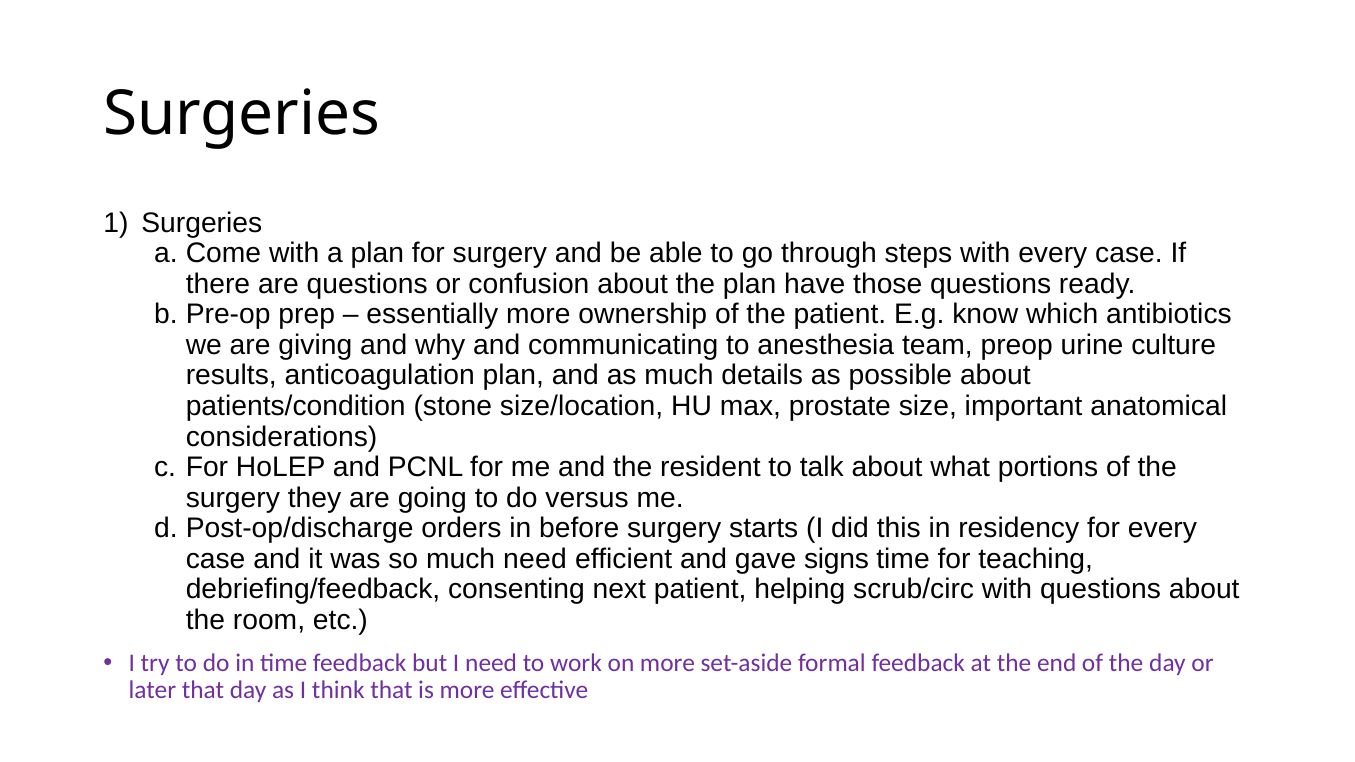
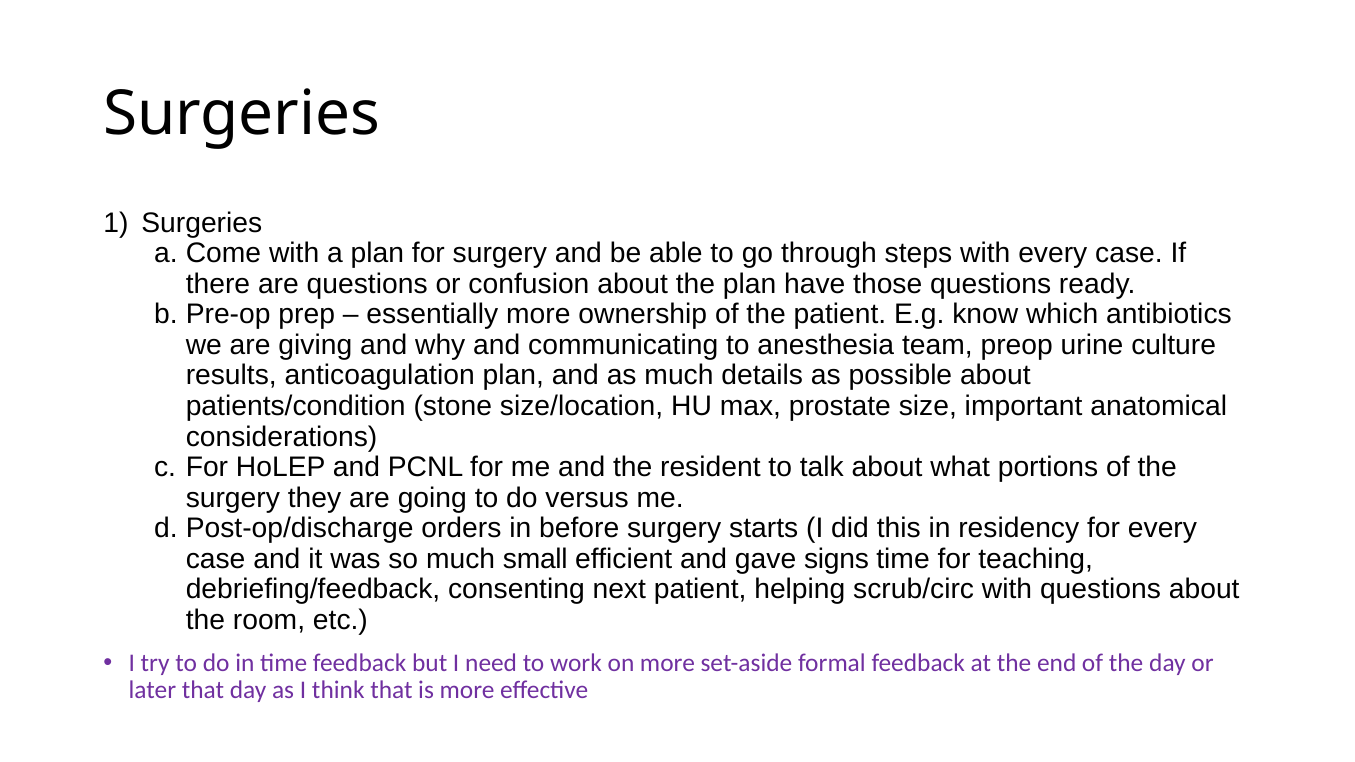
much need: need -> small
